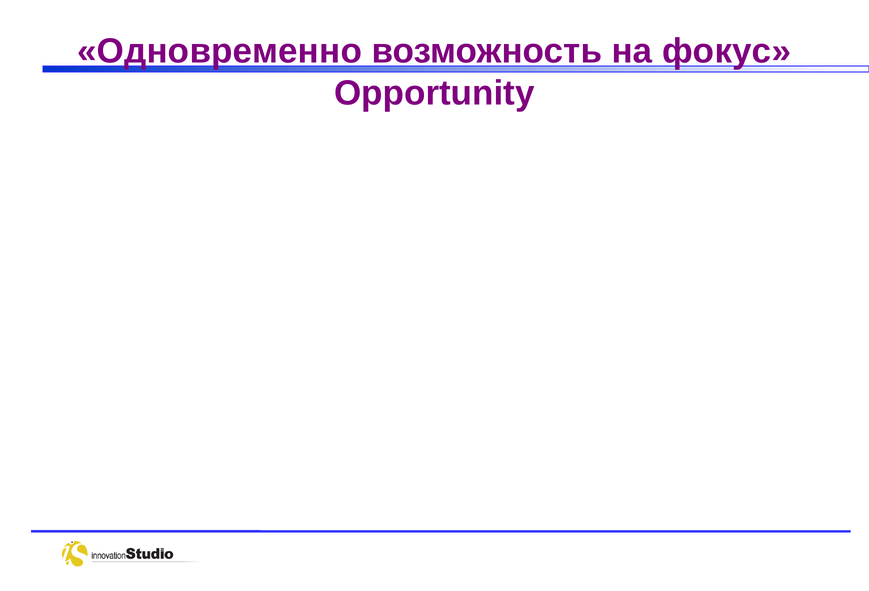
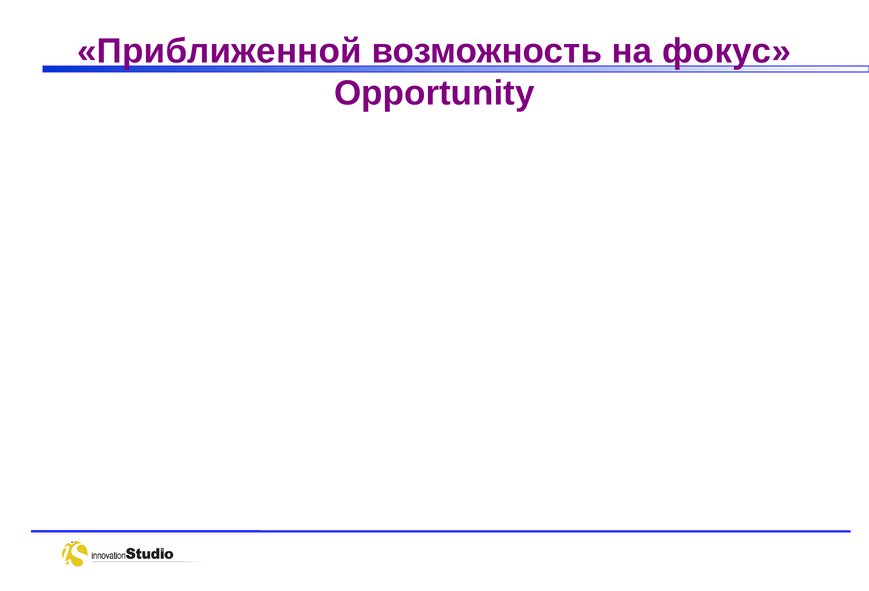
Одновременно: Одновременно -> Приближенной
